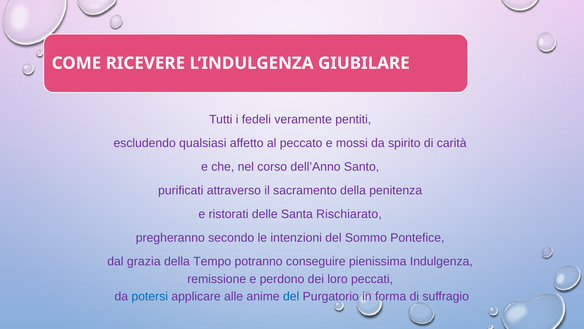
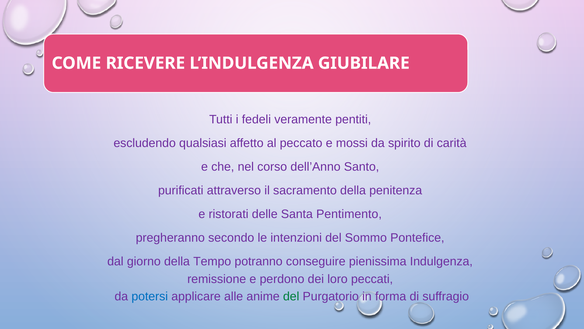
Rischiarato: Rischiarato -> Pentimento
grazia: grazia -> giorno
del at (291, 296) colour: blue -> green
